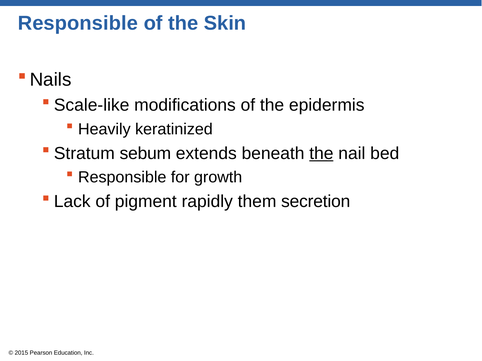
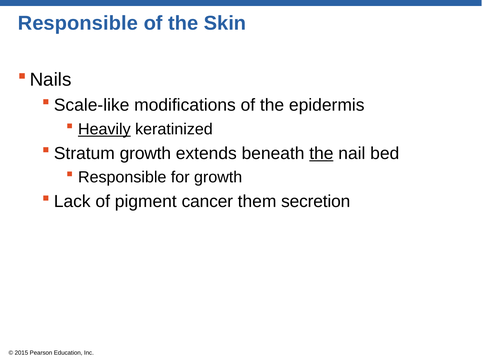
Heavily underline: none -> present
sebum at (145, 154): sebum -> growth
rapidly: rapidly -> cancer
